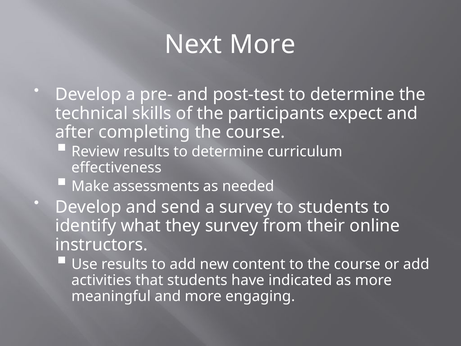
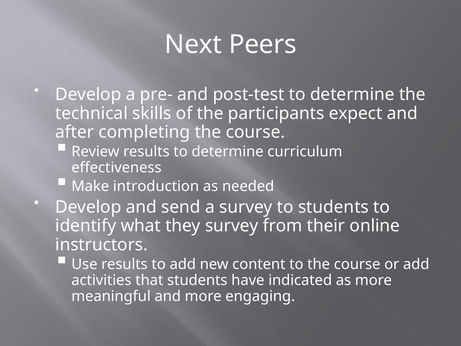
Next More: More -> Peers
assessments: assessments -> introduction
